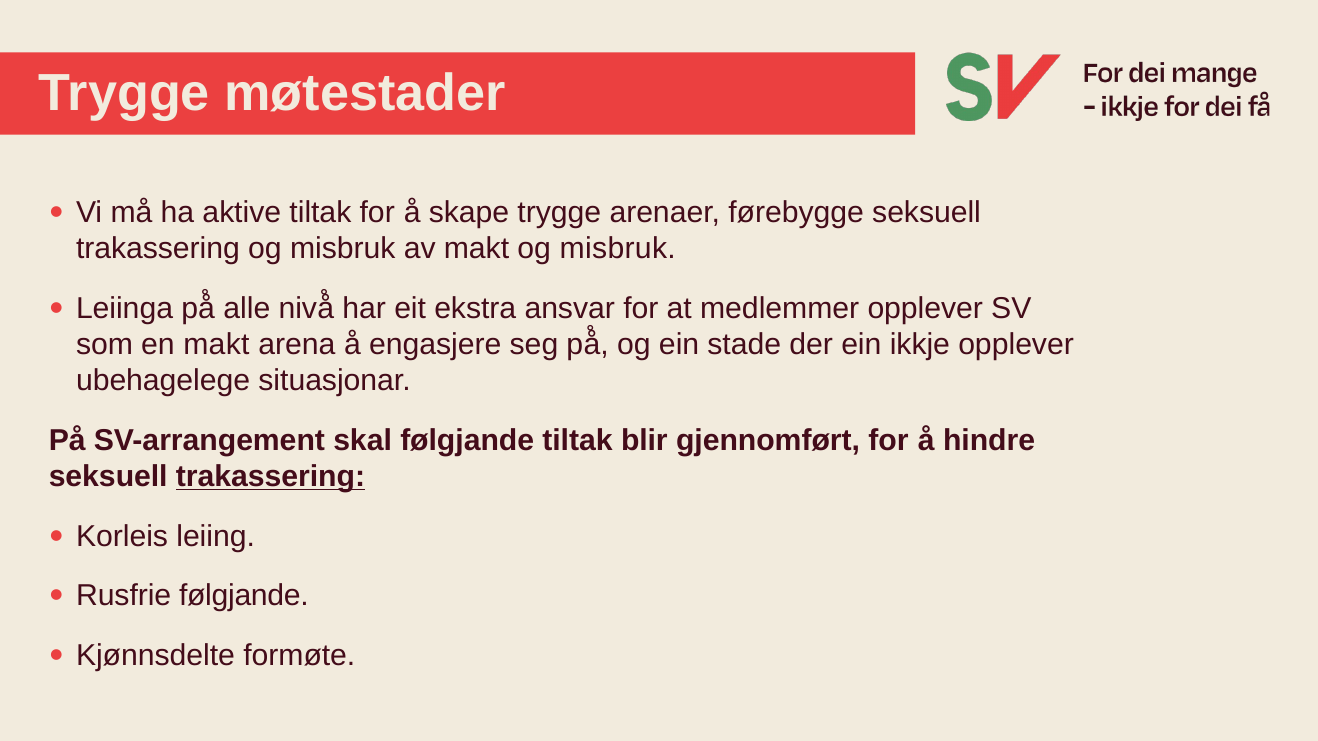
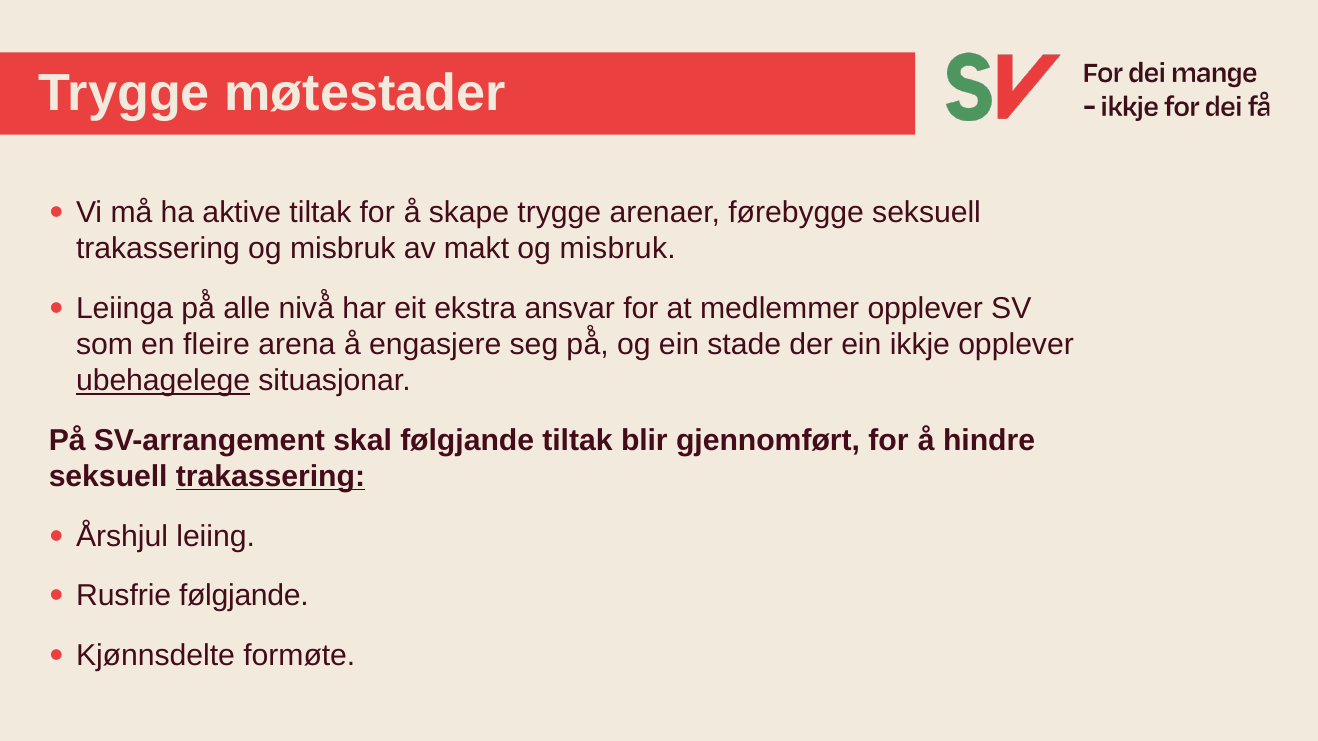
en makt: makt -> fleire
ubehagelege underline: none -> present
Korleis: Korleis -> Årshjul
